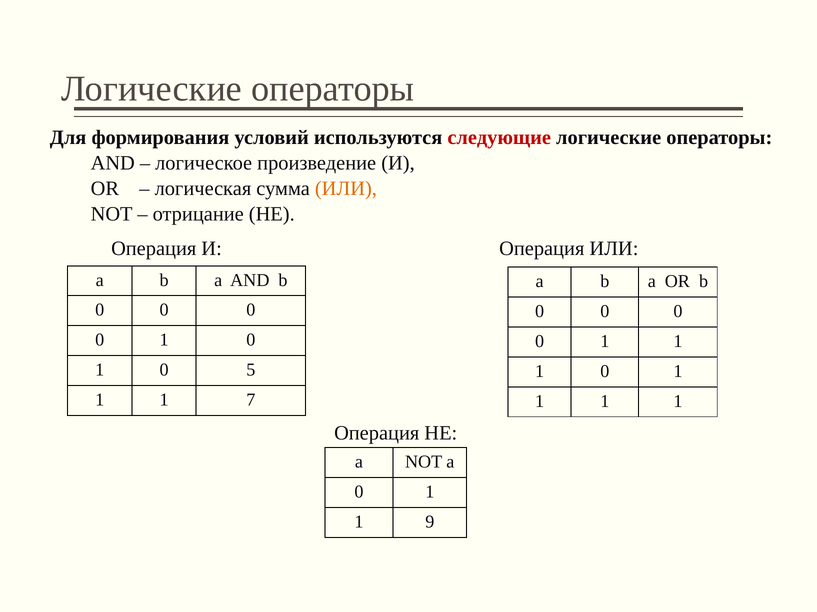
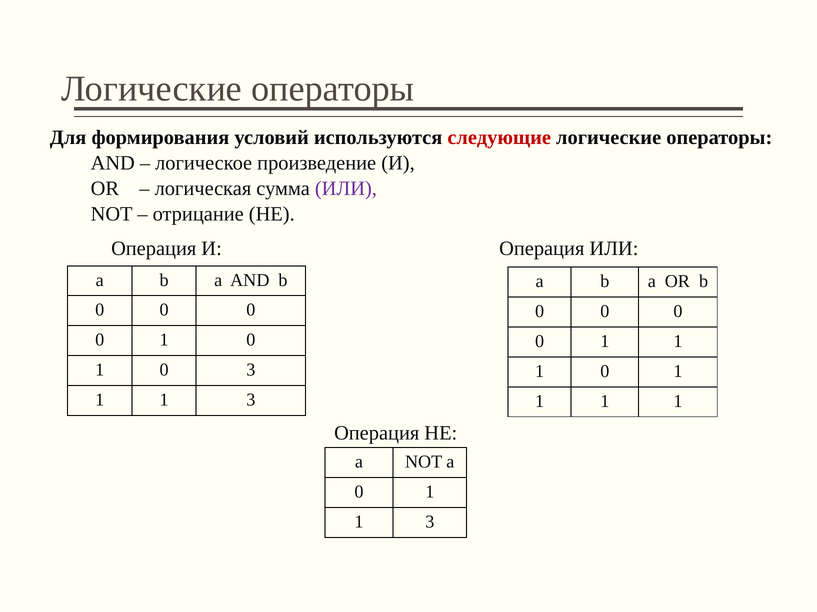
ИЛИ at (346, 189) colour: orange -> purple
0 5: 5 -> 3
7 at (251, 400): 7 -> 3
9 at (430, 522): 9 -> 3
